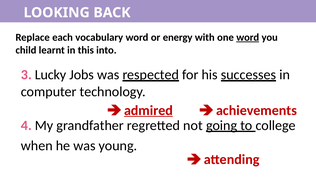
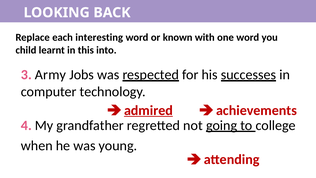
vocabulary: vocabulary -> interesting
energy: energy -> known
word at (248, 37) underline: present -> none
Lucky: Lucky -> Army
